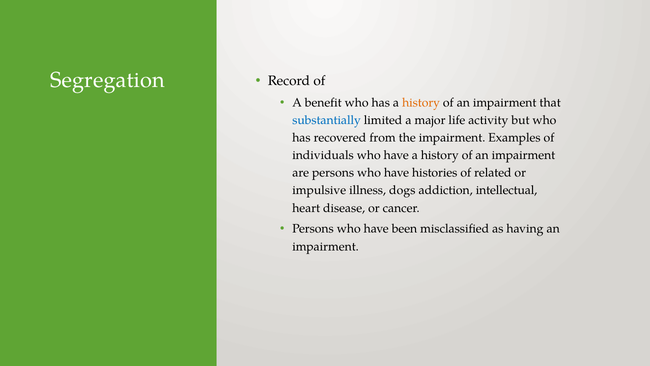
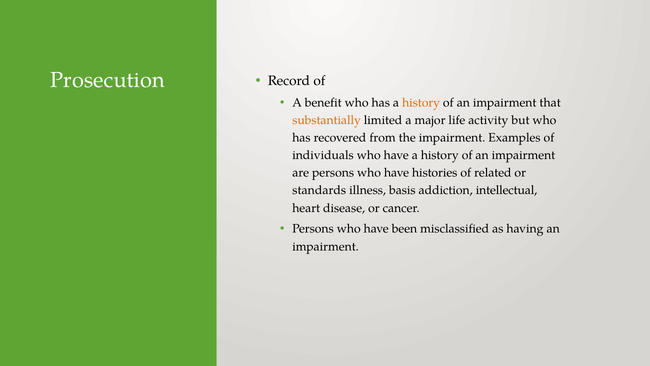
Segregation: Segregation -> Prosecution
substantially colour: blue -> orange
impulsive: impulsive -> standards
dogs: dogs -> basis
